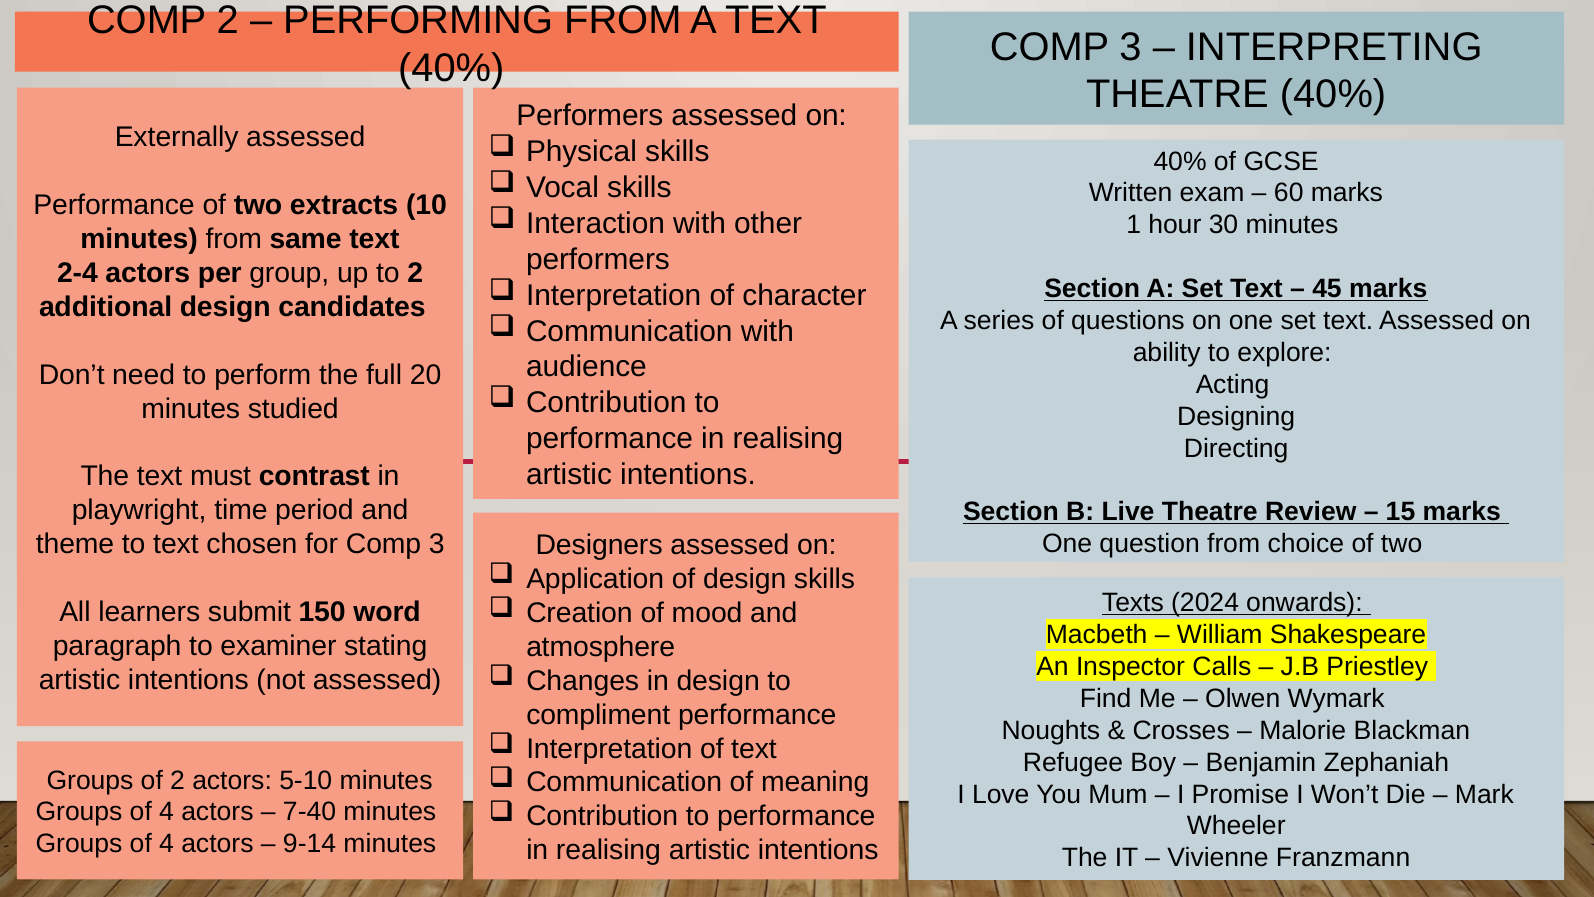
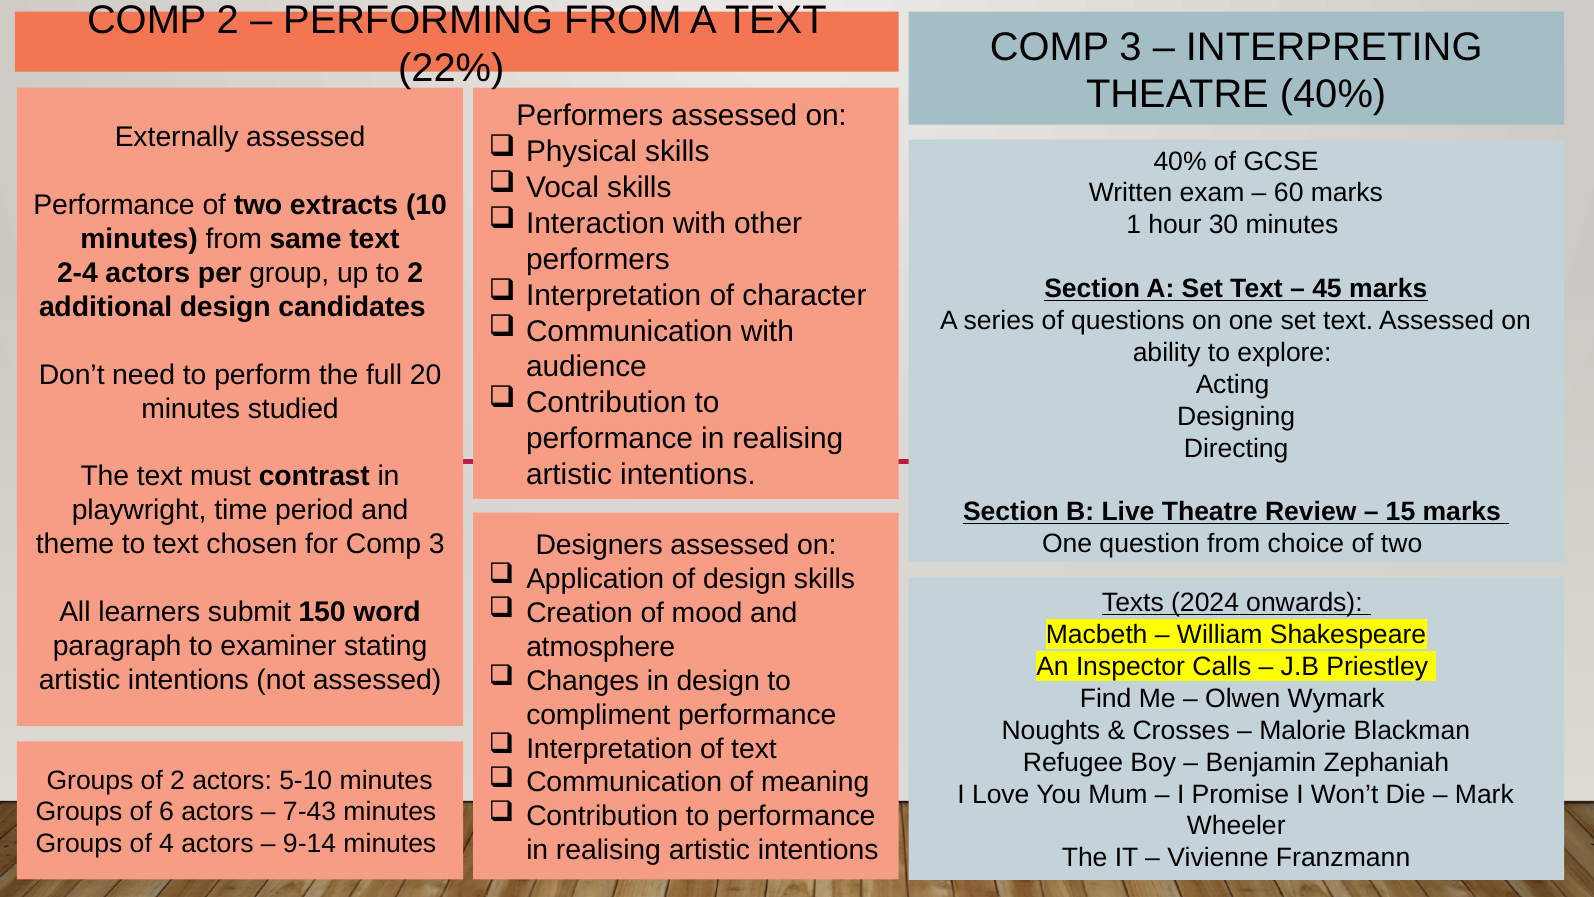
40% at (451, 68): 40% -> 22%
4 at (167, 812): 4 -> 6
7-40: 7-40 -> 7-43
